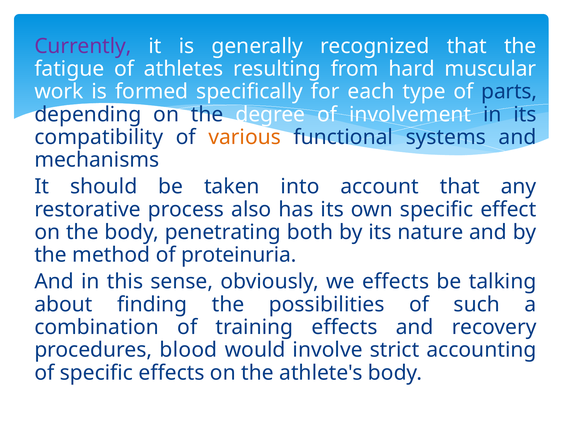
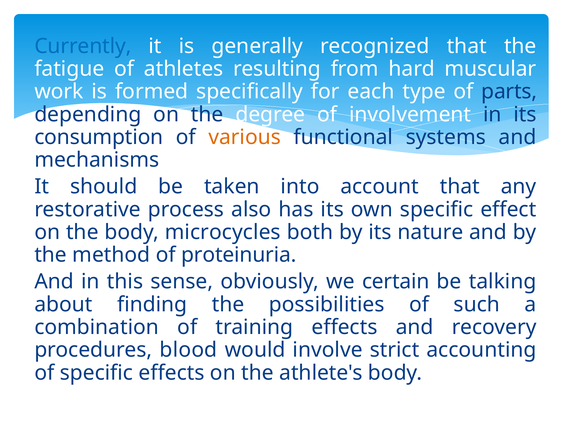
Currently colour: purple -> blue
compatibility: compatibility -> consumption
penetrating: penetrating -> microcycles
we effects: effects -> certain
